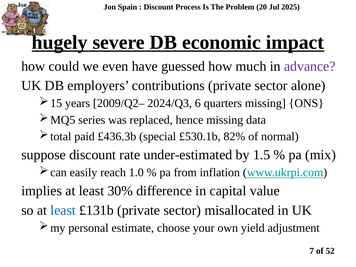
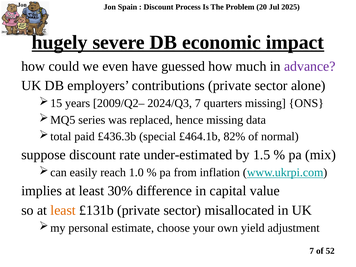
2024/Q3 6: 6 -> 7
£530.1b: £530.1b -> £464.1b
least at (63, 210) colour: blue -> orange
